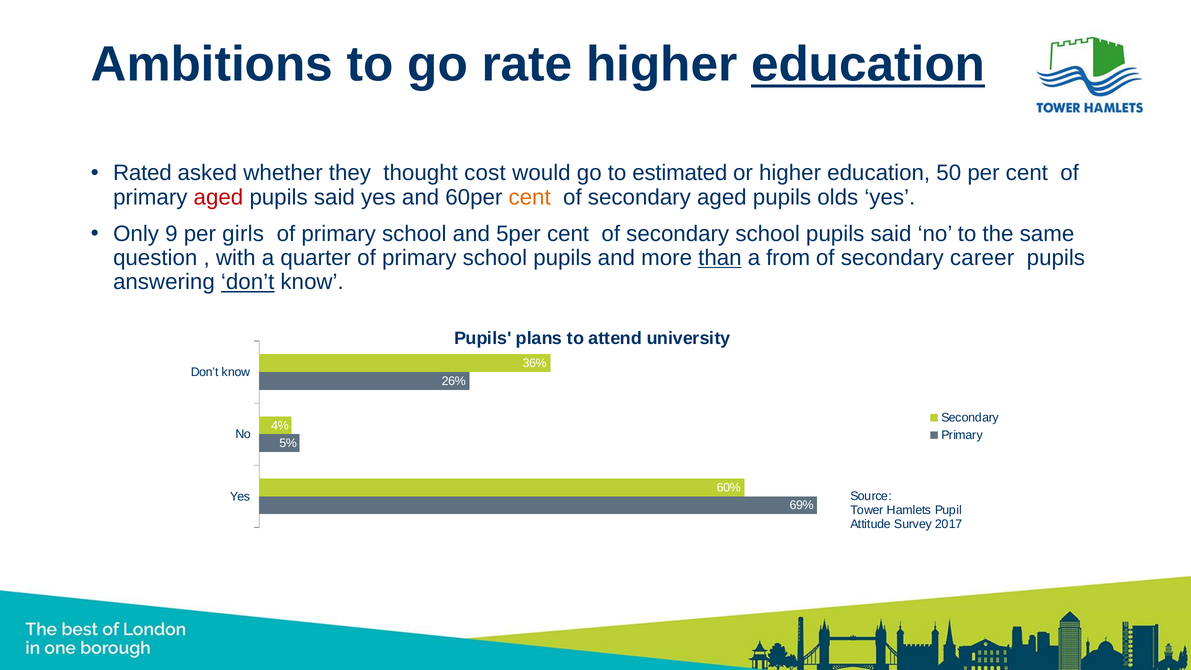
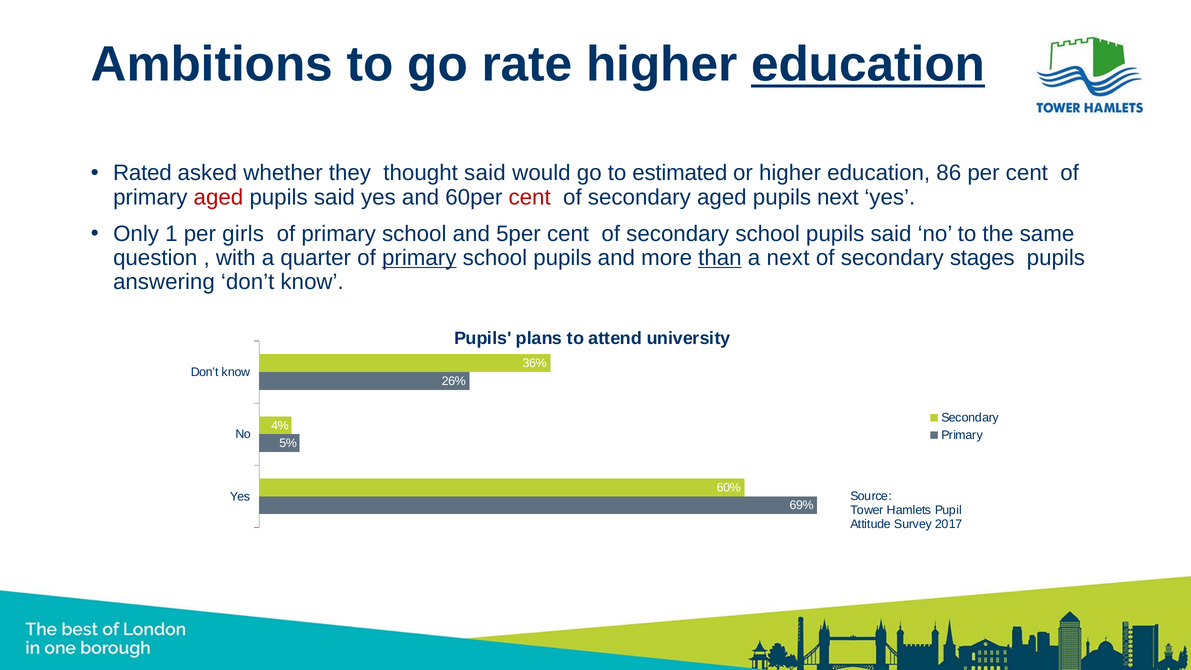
thought cost: cost -> said
50: 50 -> 86
cent at (530, 197) colour: orange -> red
pupils olds: olds -> next
9: 9 -> 1
primary at (419, 258) underline: none -> present
a from: from -> next
career: career -> stages
don’t at (248, 282) underline: present -> none
